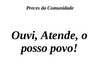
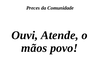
posso: posso -> mãos
